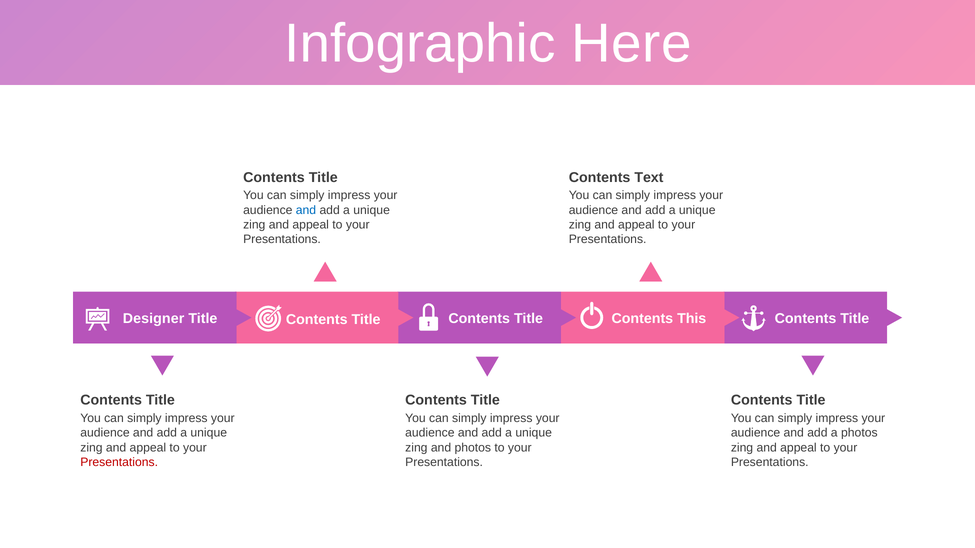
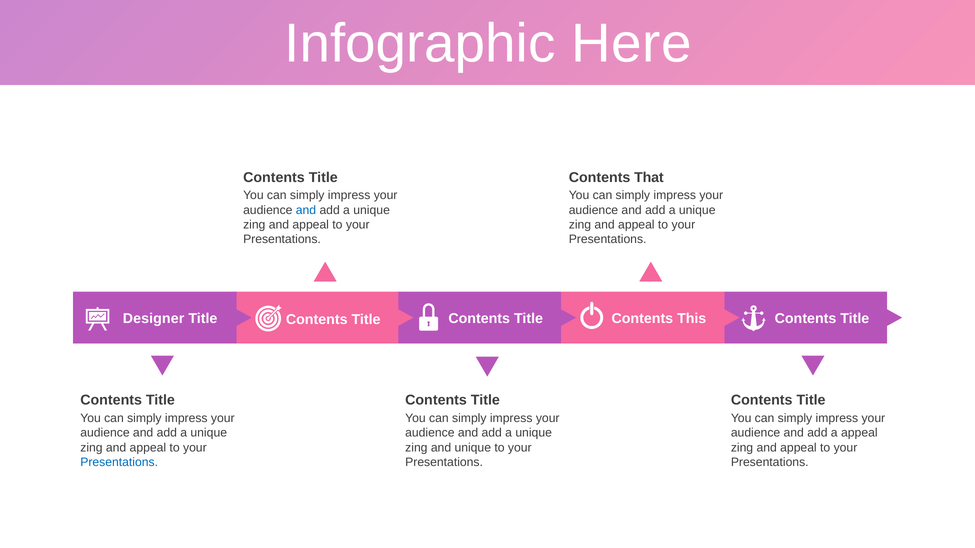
Text: Text -> That
a photos: photos -> appeal
and photos: photos -> unique
Presentations at (119, 463) colour: red -> blue
